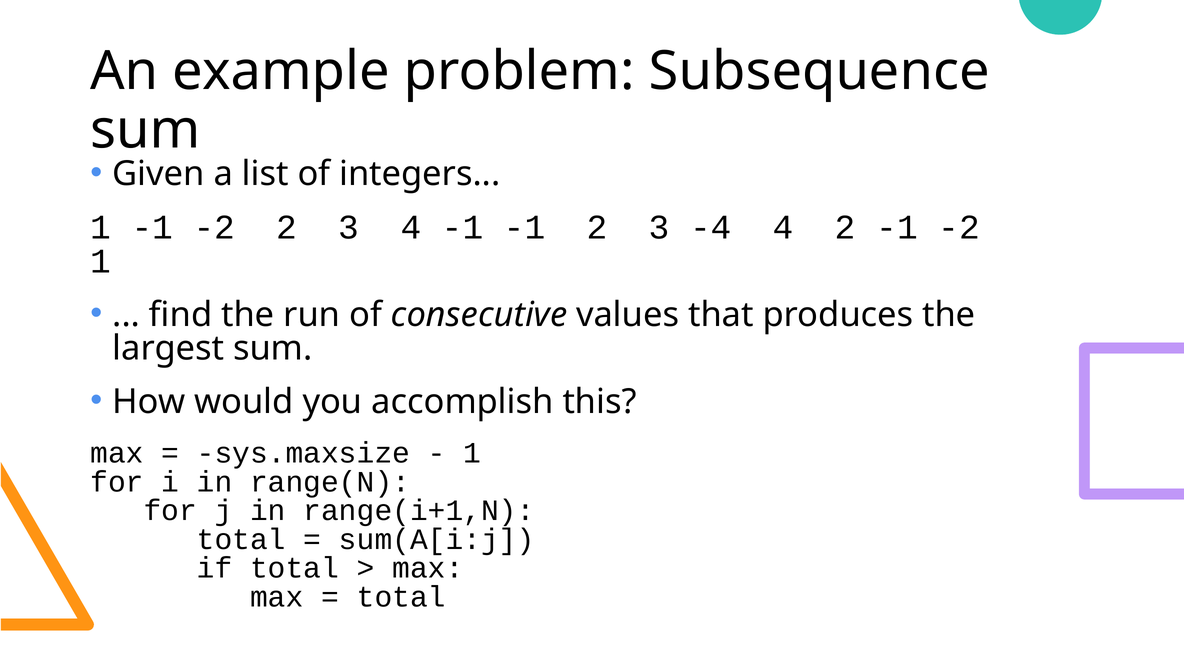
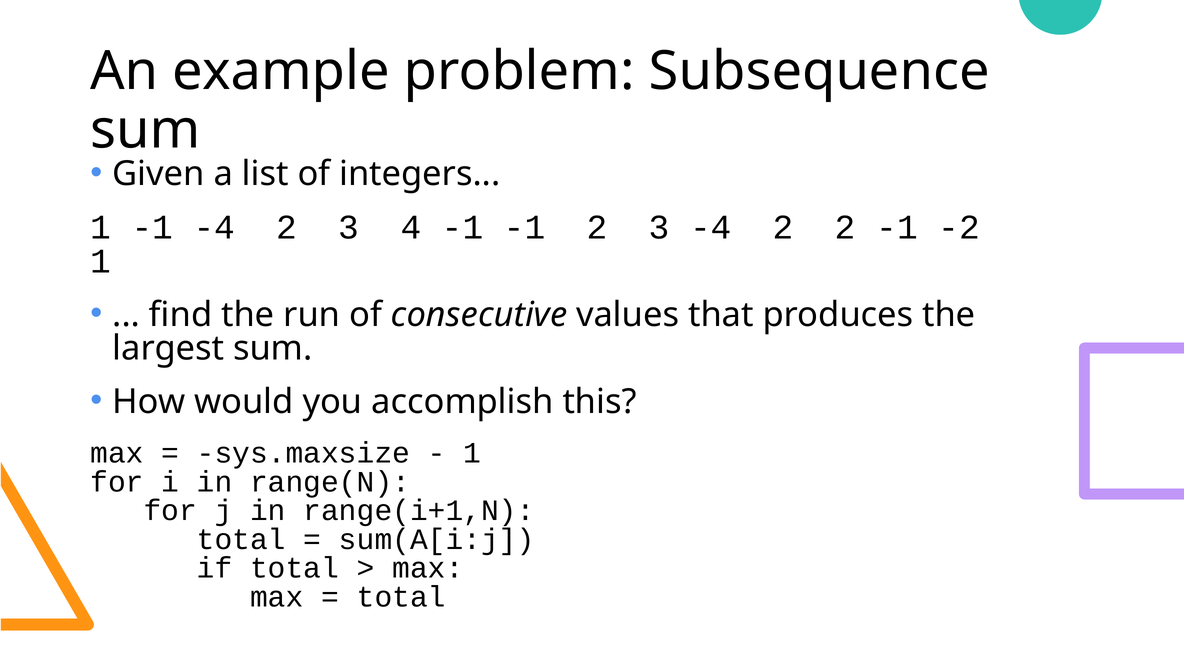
1 -1 -2: -2 -> -4
3 -4 4: 4 -> 2
